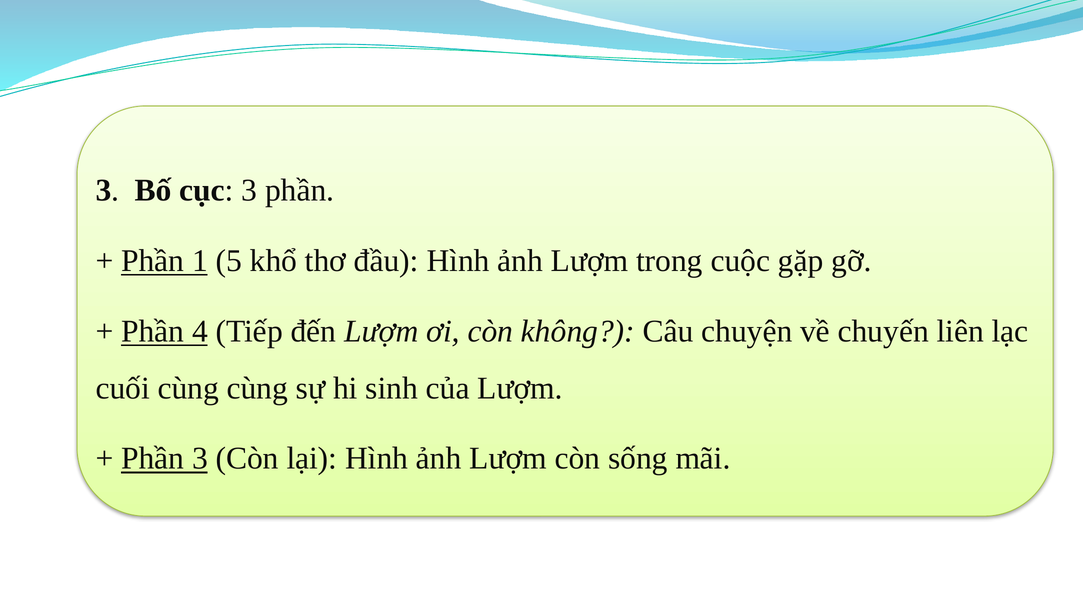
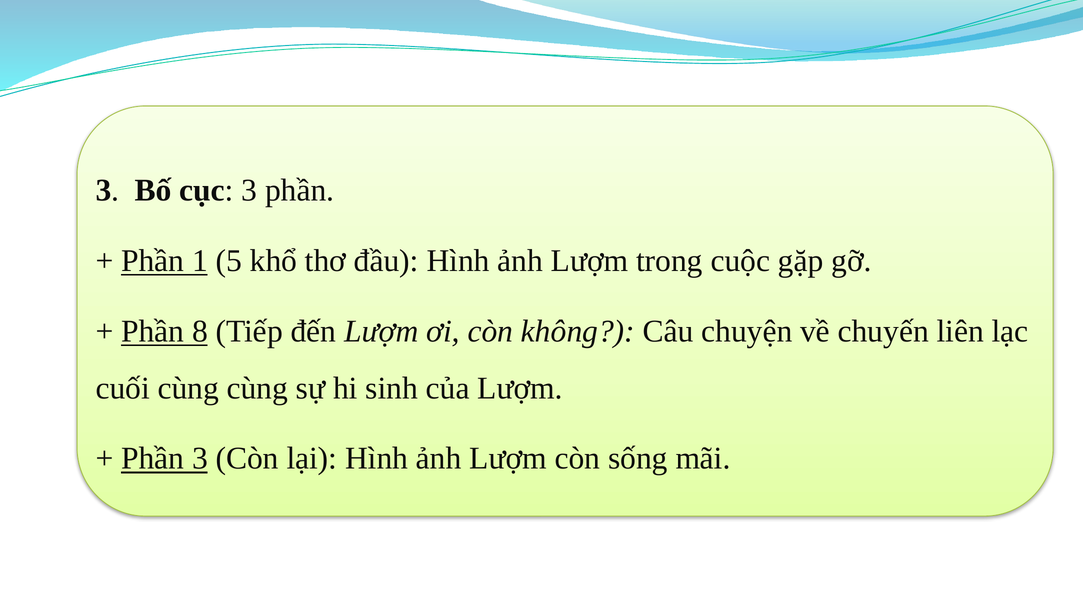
4: 4 -> 8
